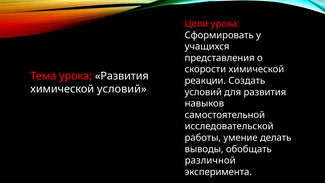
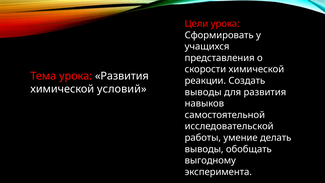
условий at (203, 92): условий -> выводы
различной: различной -> выгодному
